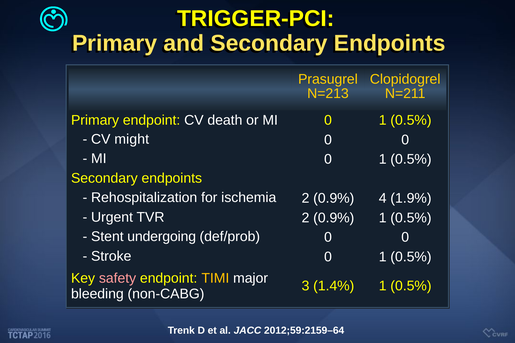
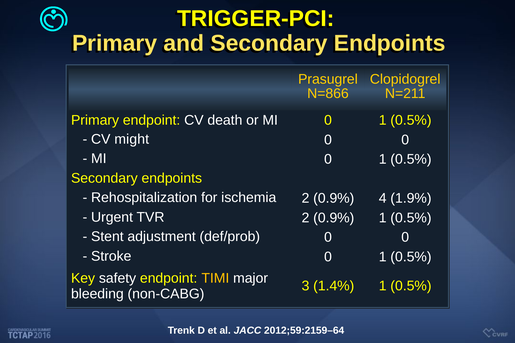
N=213: N=213 -> N=866
undergoing: undergoing -> adjustment
safety colour: pink -> white
